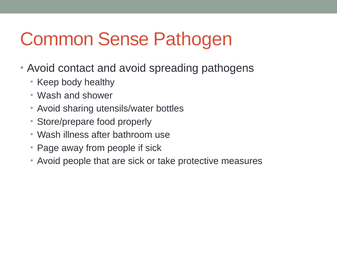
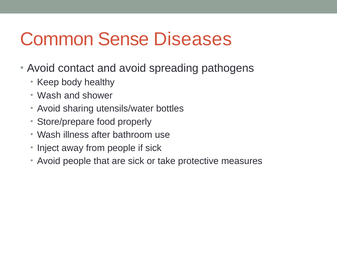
Pathogen: Pathogen -> Diseases
Page: Page -> Inject
